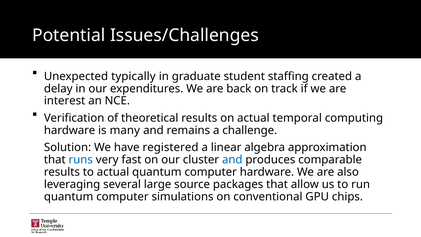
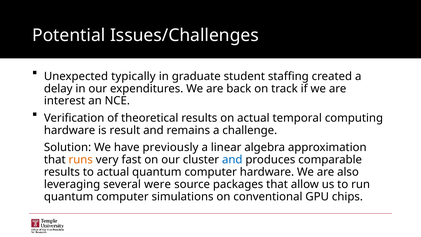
many: many -> result
registered: registered -> previously
runs colour: blue -> orange
large: large -> were
